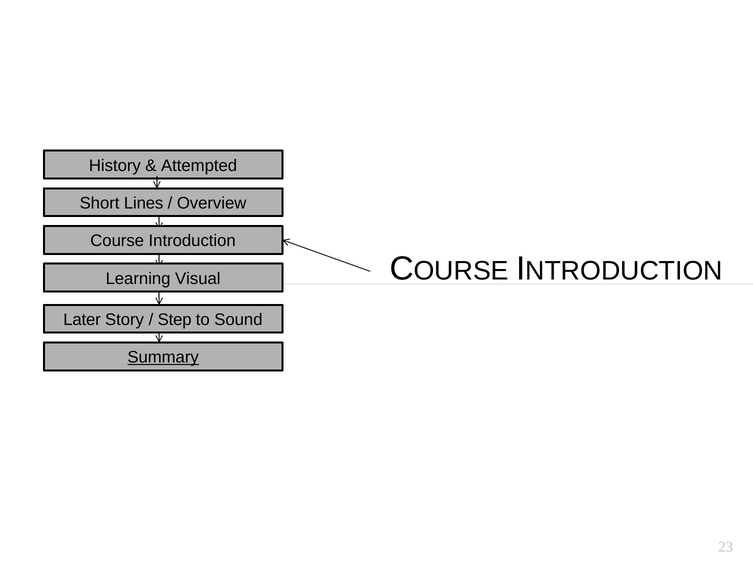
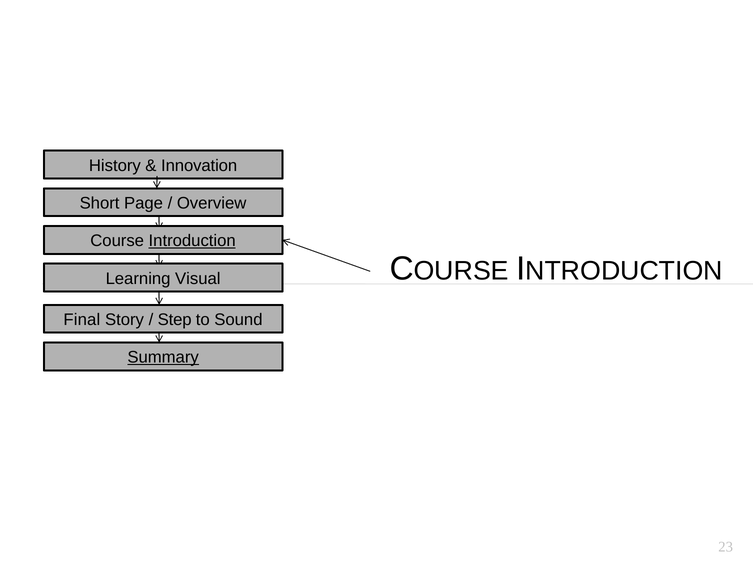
Attempted: Attempted -> Innovation
Lines: Lines -> Page
Introduction underline: none -> present
Later: Later -> Final
